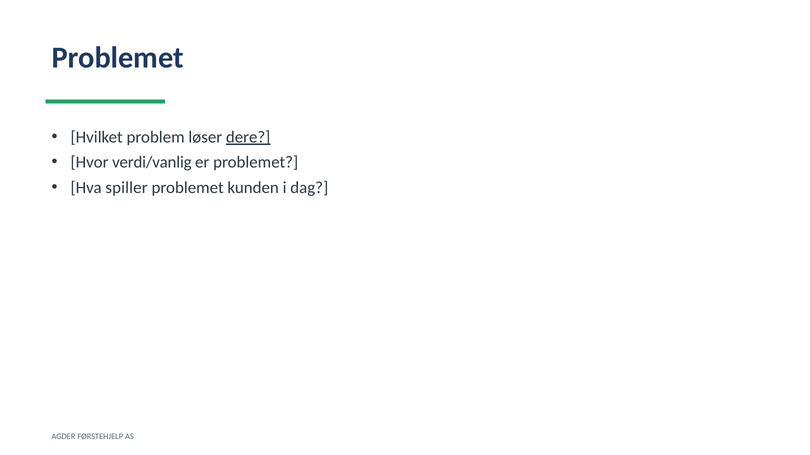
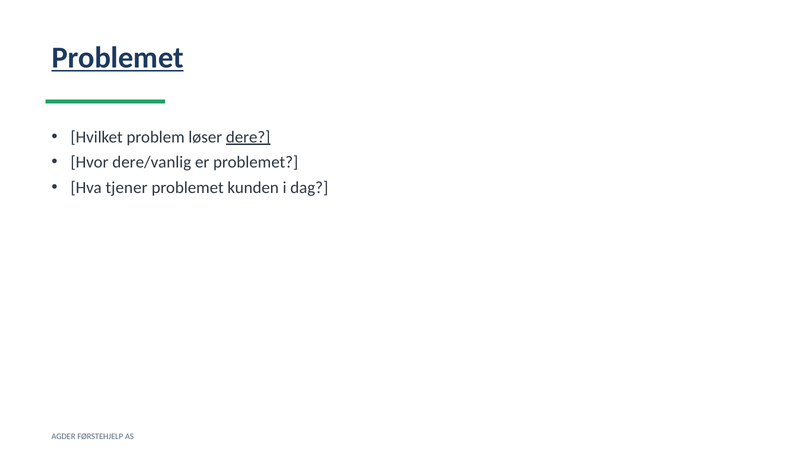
Problemet at (118, 58) underline: none -> present
verdi/vanlig: verdi/vanlig -> dere/vanlig
spiller: spiller -> tjener
